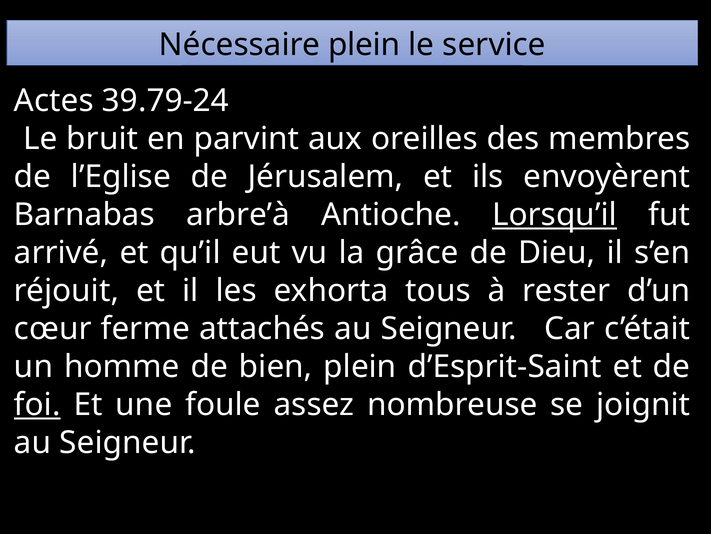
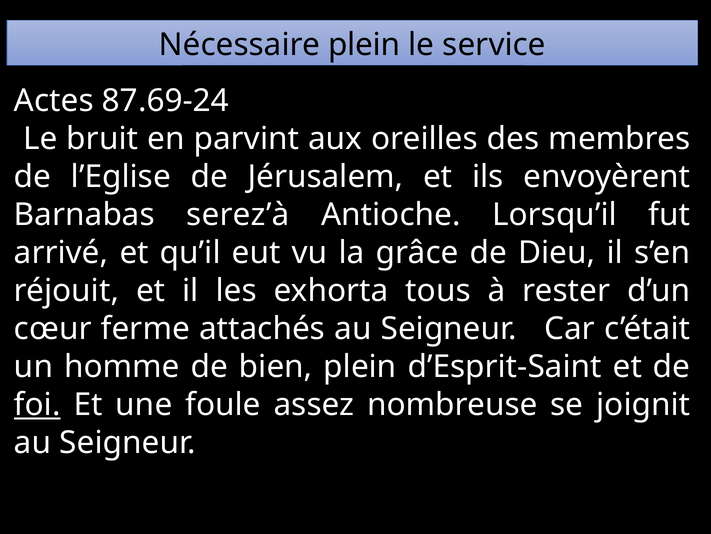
39.79-24: 39.79-24 -> 87.69-24
arbre’à: arbre’à -> serez’à
Lorsqu’il underline: present -> none
